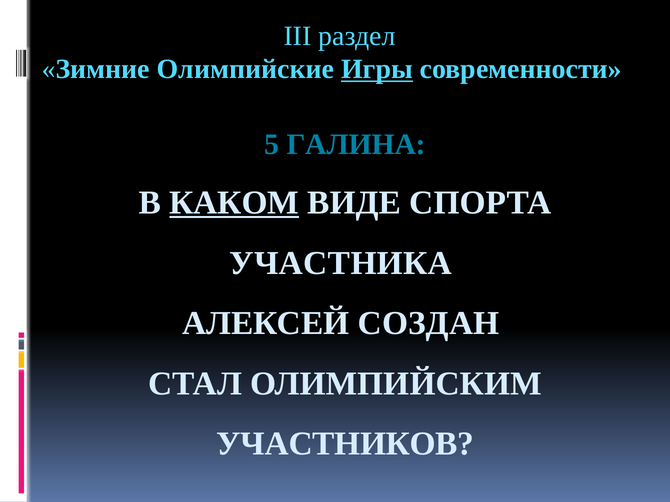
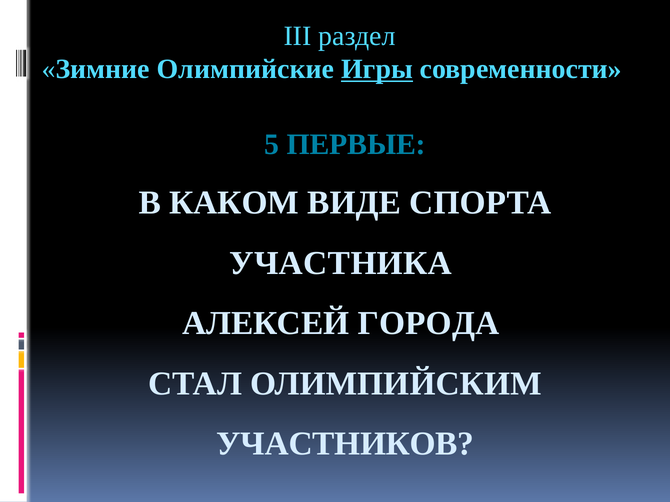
ГАЛИНА: ГАЛИНА -> ПЕРВЫЕ
КАКОМ underline: present -> none
СОЗДАН: СОЗДАН -> ГОРОДА
